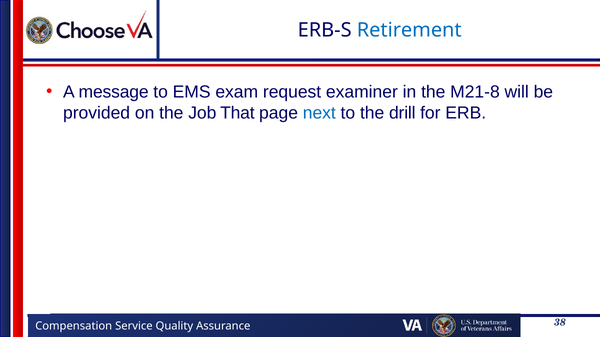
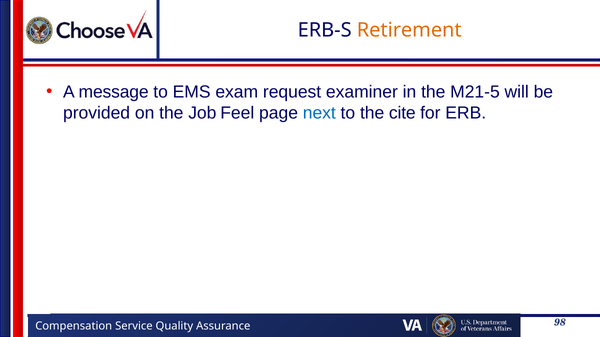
Retirement colour: blue -> orange
M21-8: M21-8 -> M21-5
That: That -> Feel
drill: drill -> cite
38: 38 -> 98
